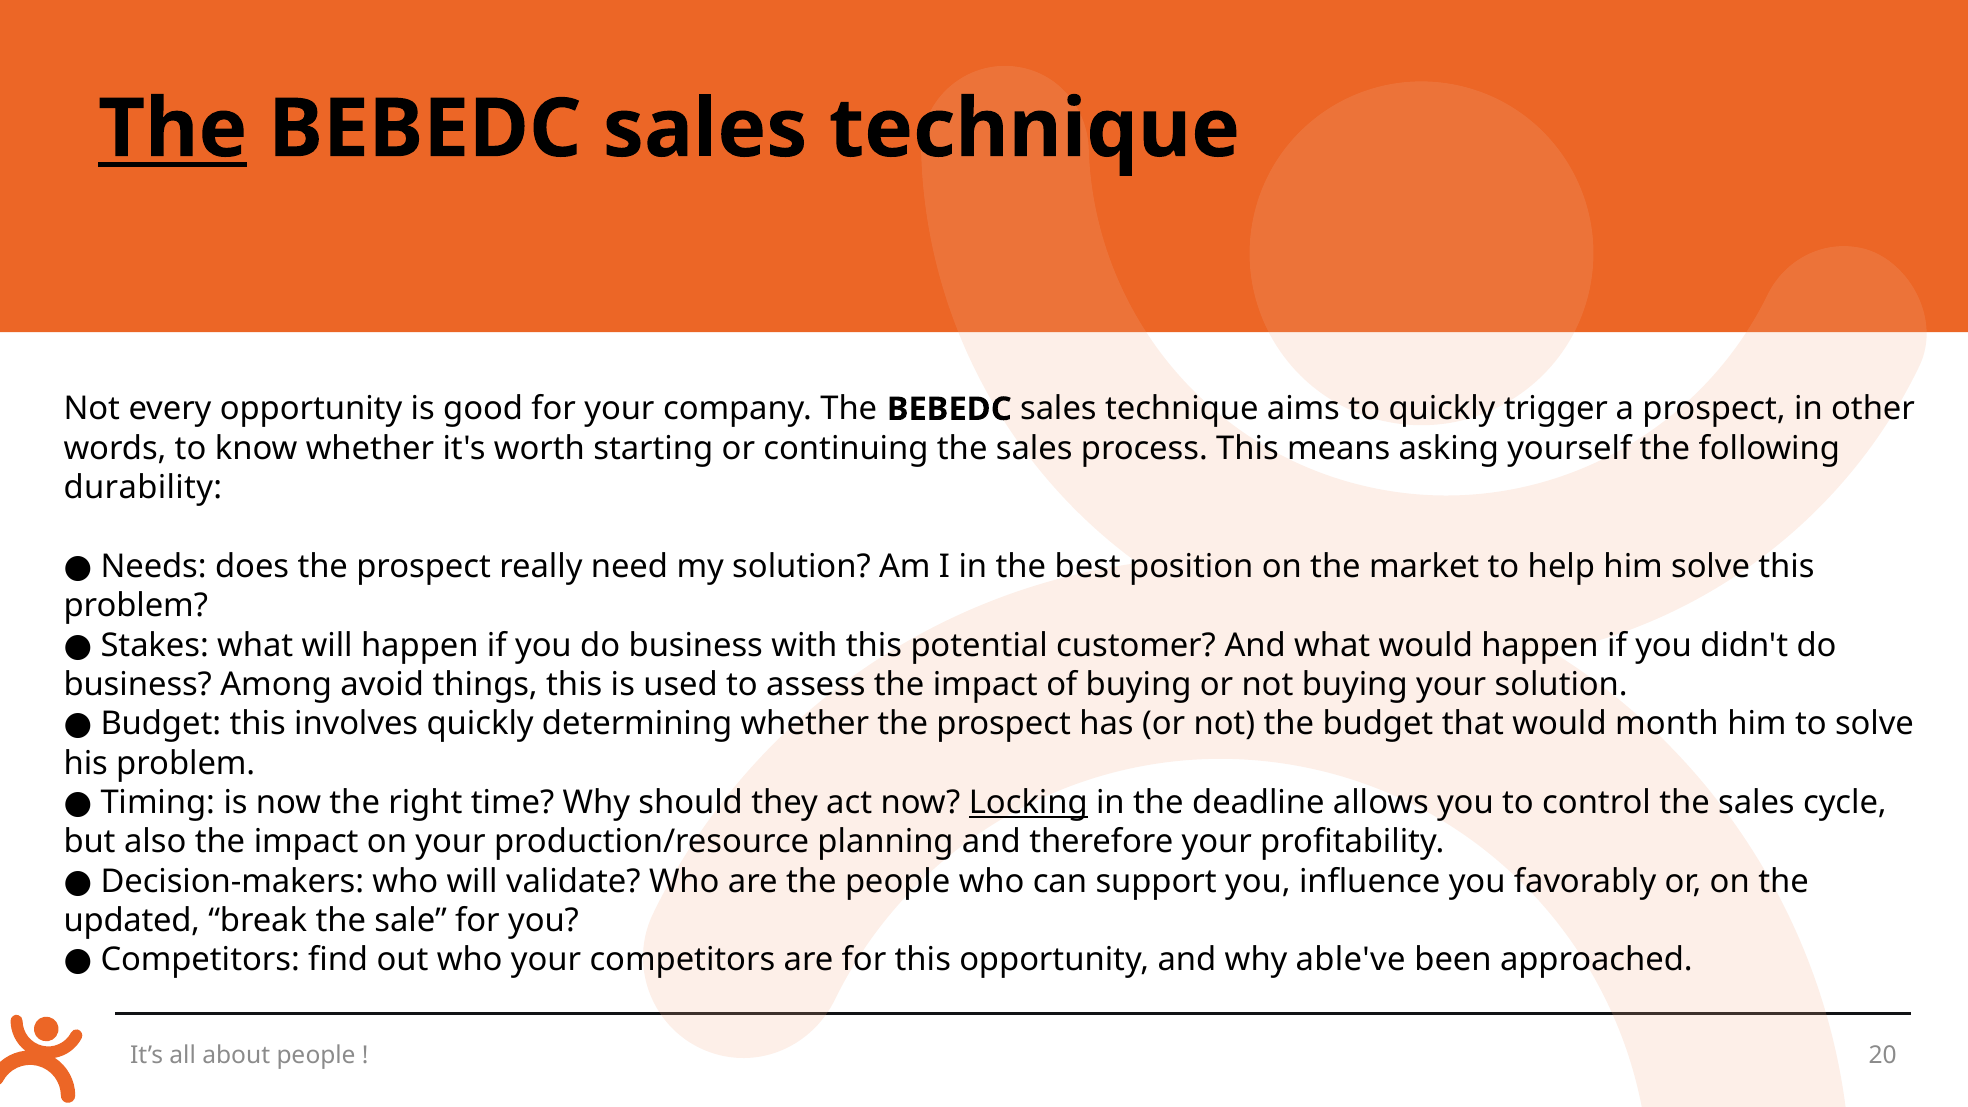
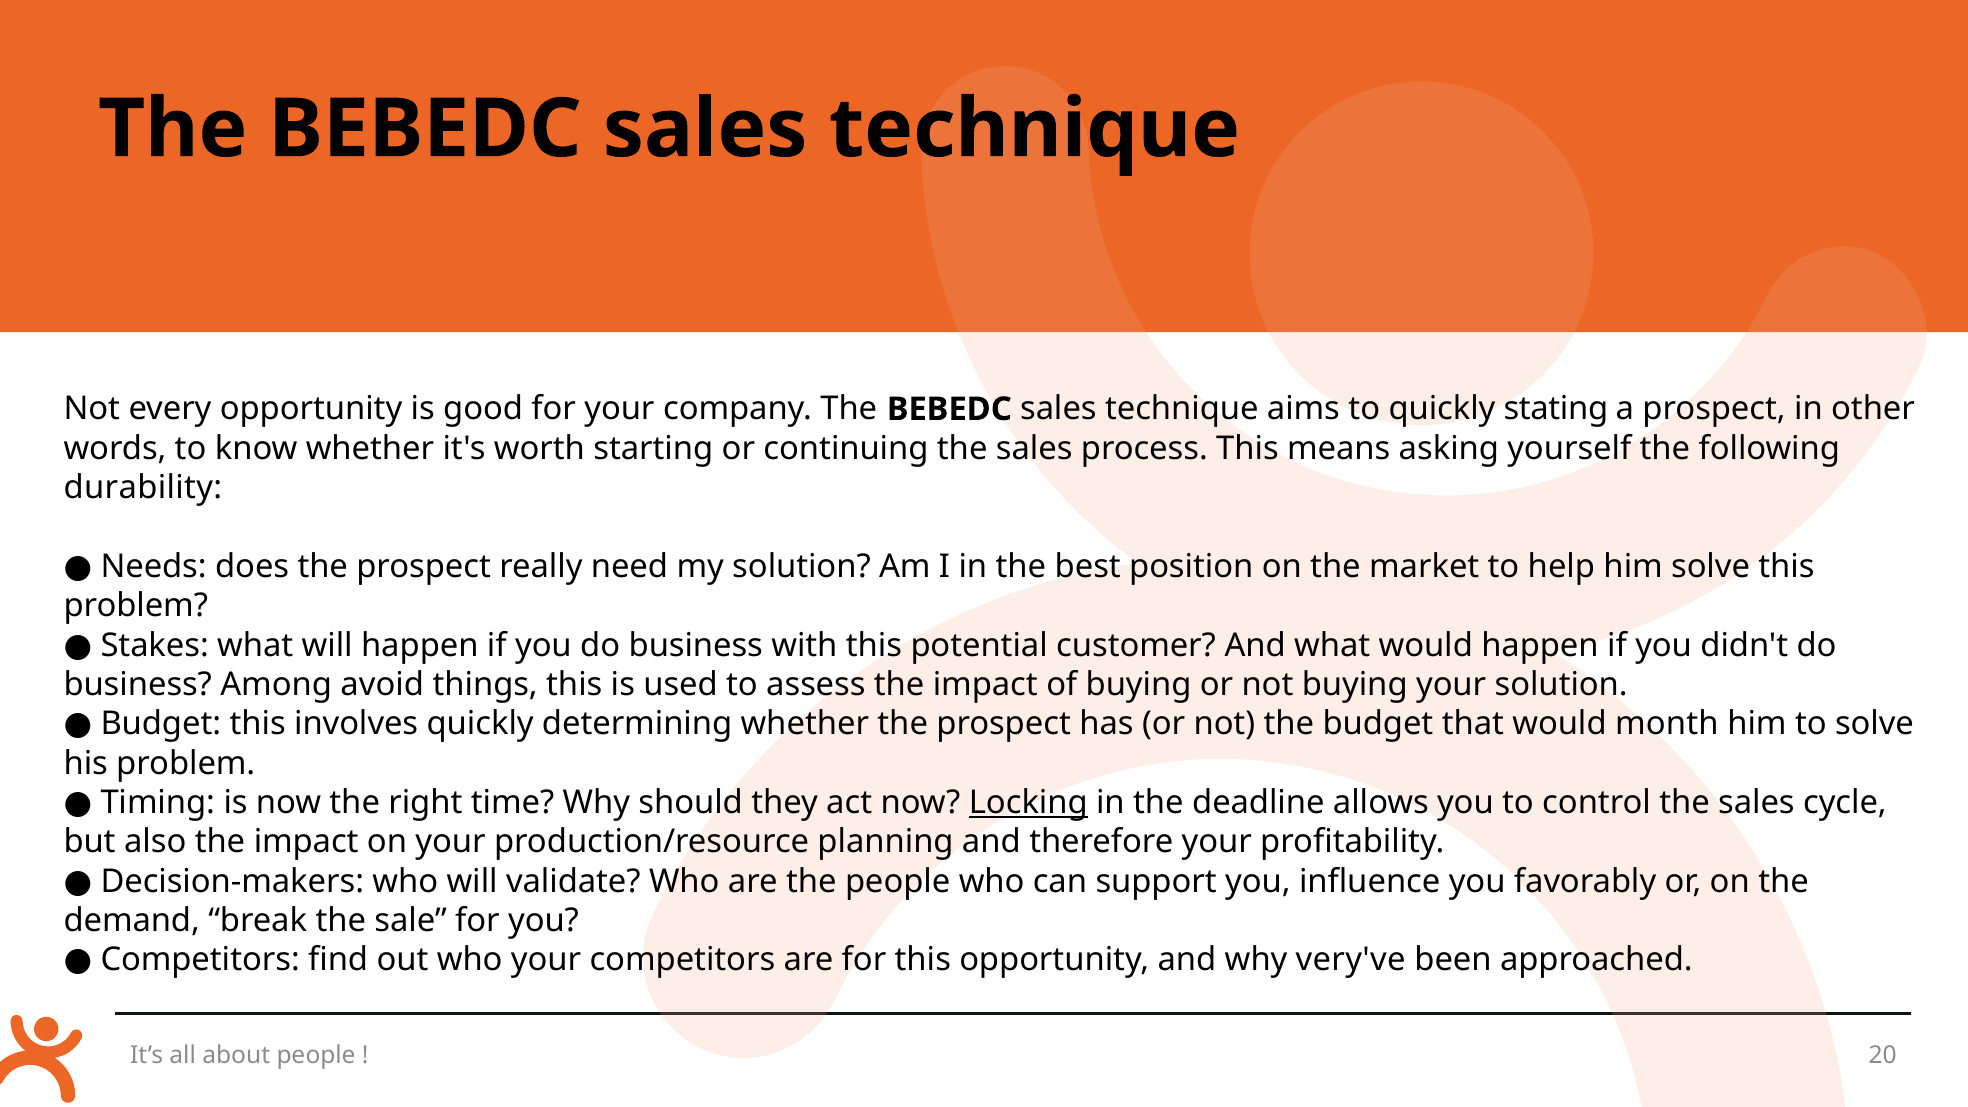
The at (173, 129) underline: present -> none
trigger: trigger -> stating
updated: updated -> demand
able've: able've -> very've
